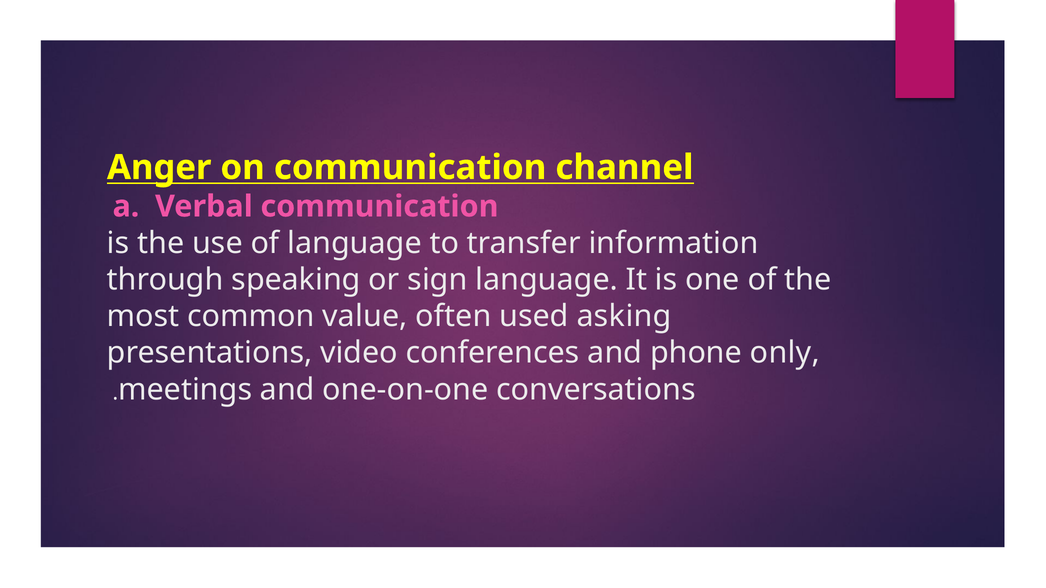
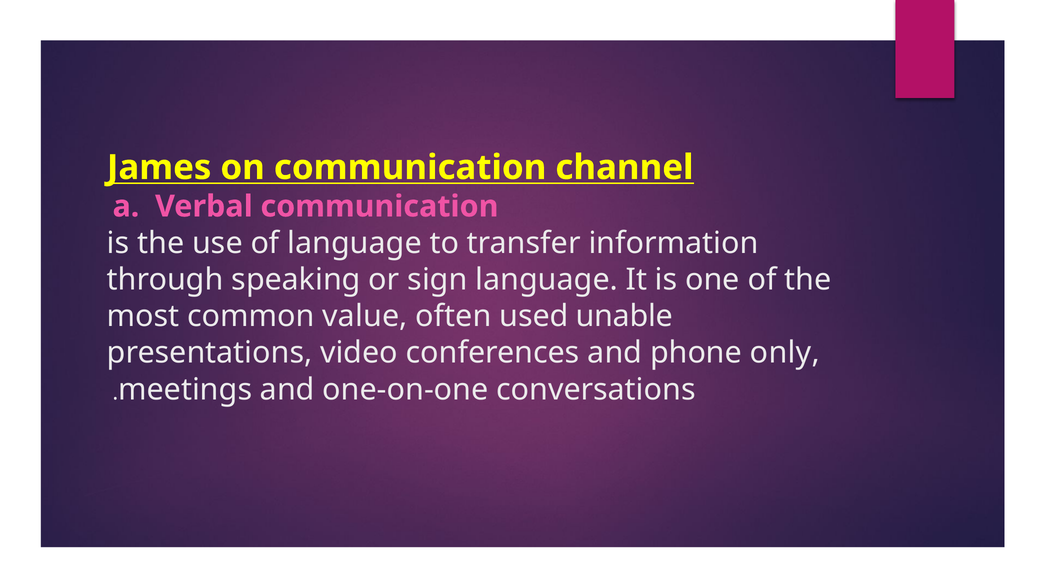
Anger: Anger -> James
asking: asking -> unable
